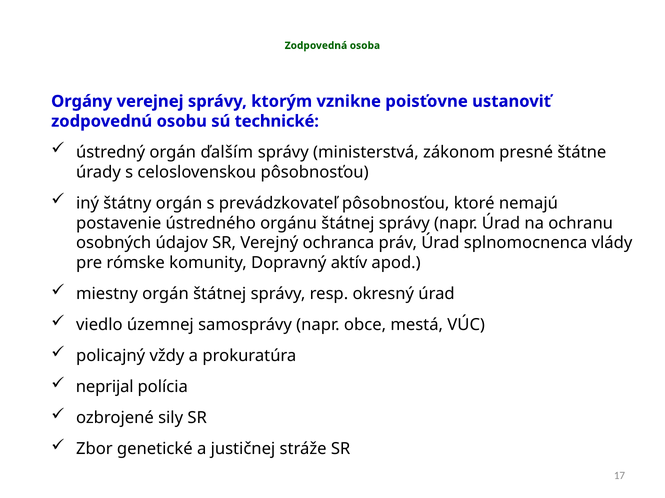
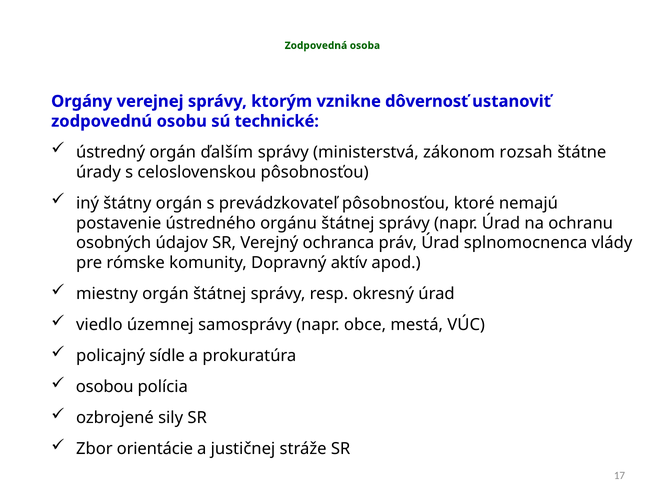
poisťovne: poisťovne -> dôvernosť
presné: presné -> rozsah
vždy: vždy -> sídle
neprijal: neprijal -> osobou
genetické: genetické -> orientácie
